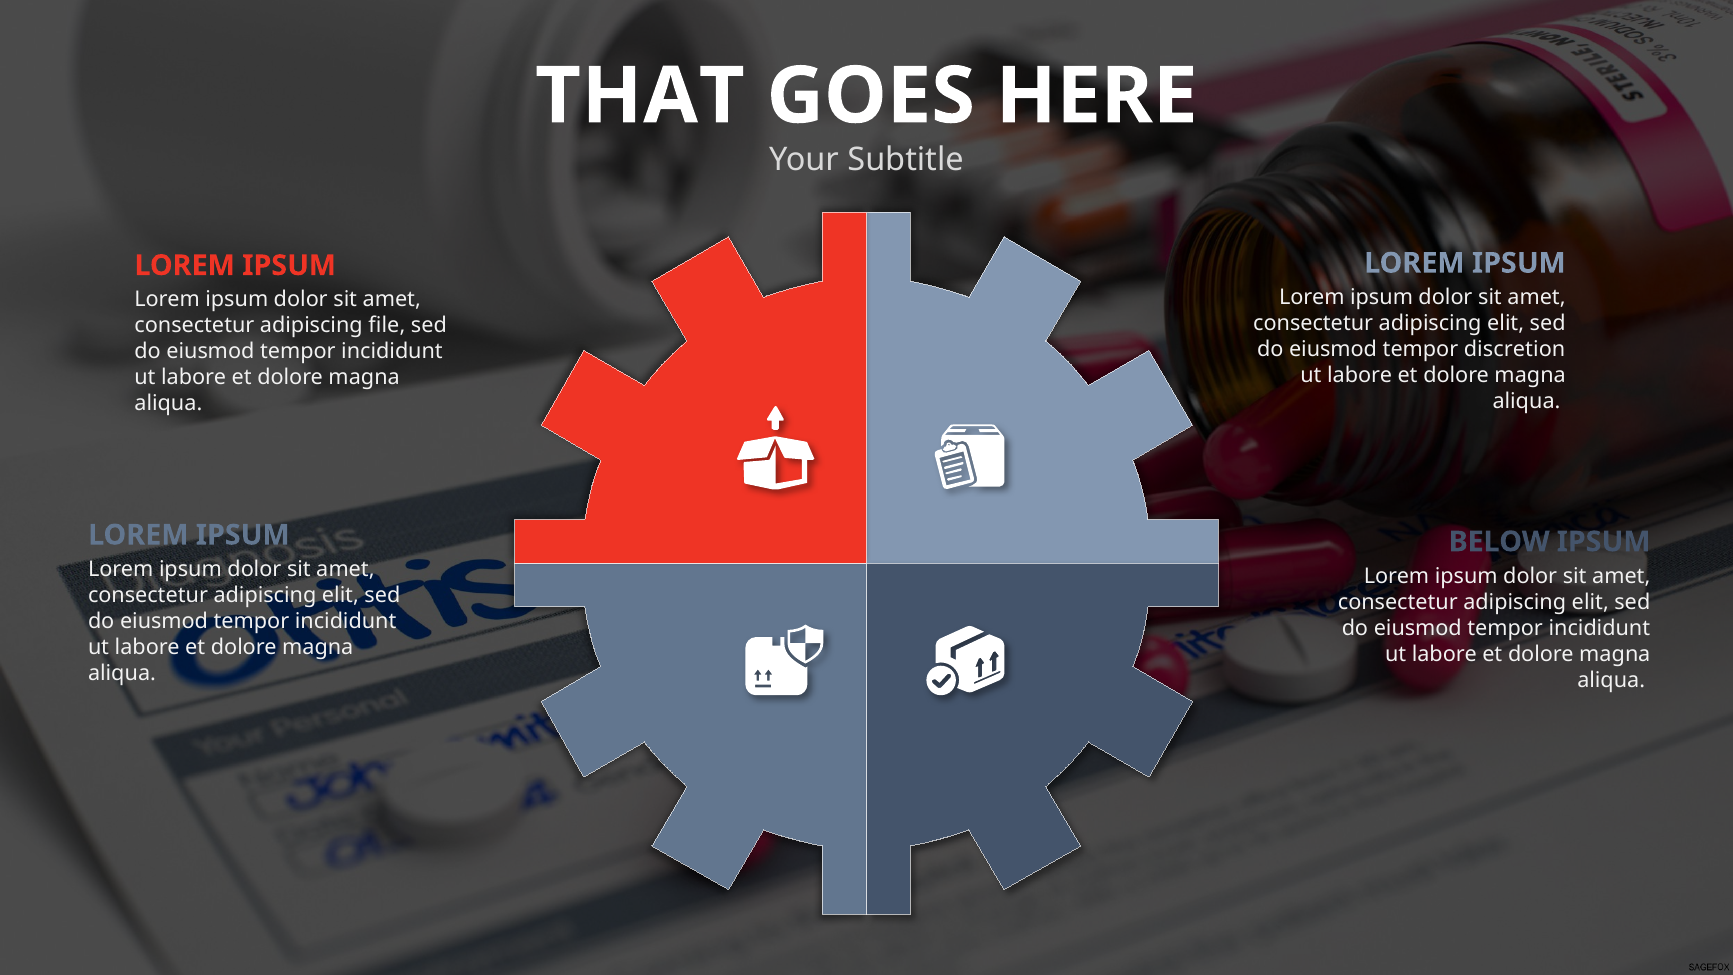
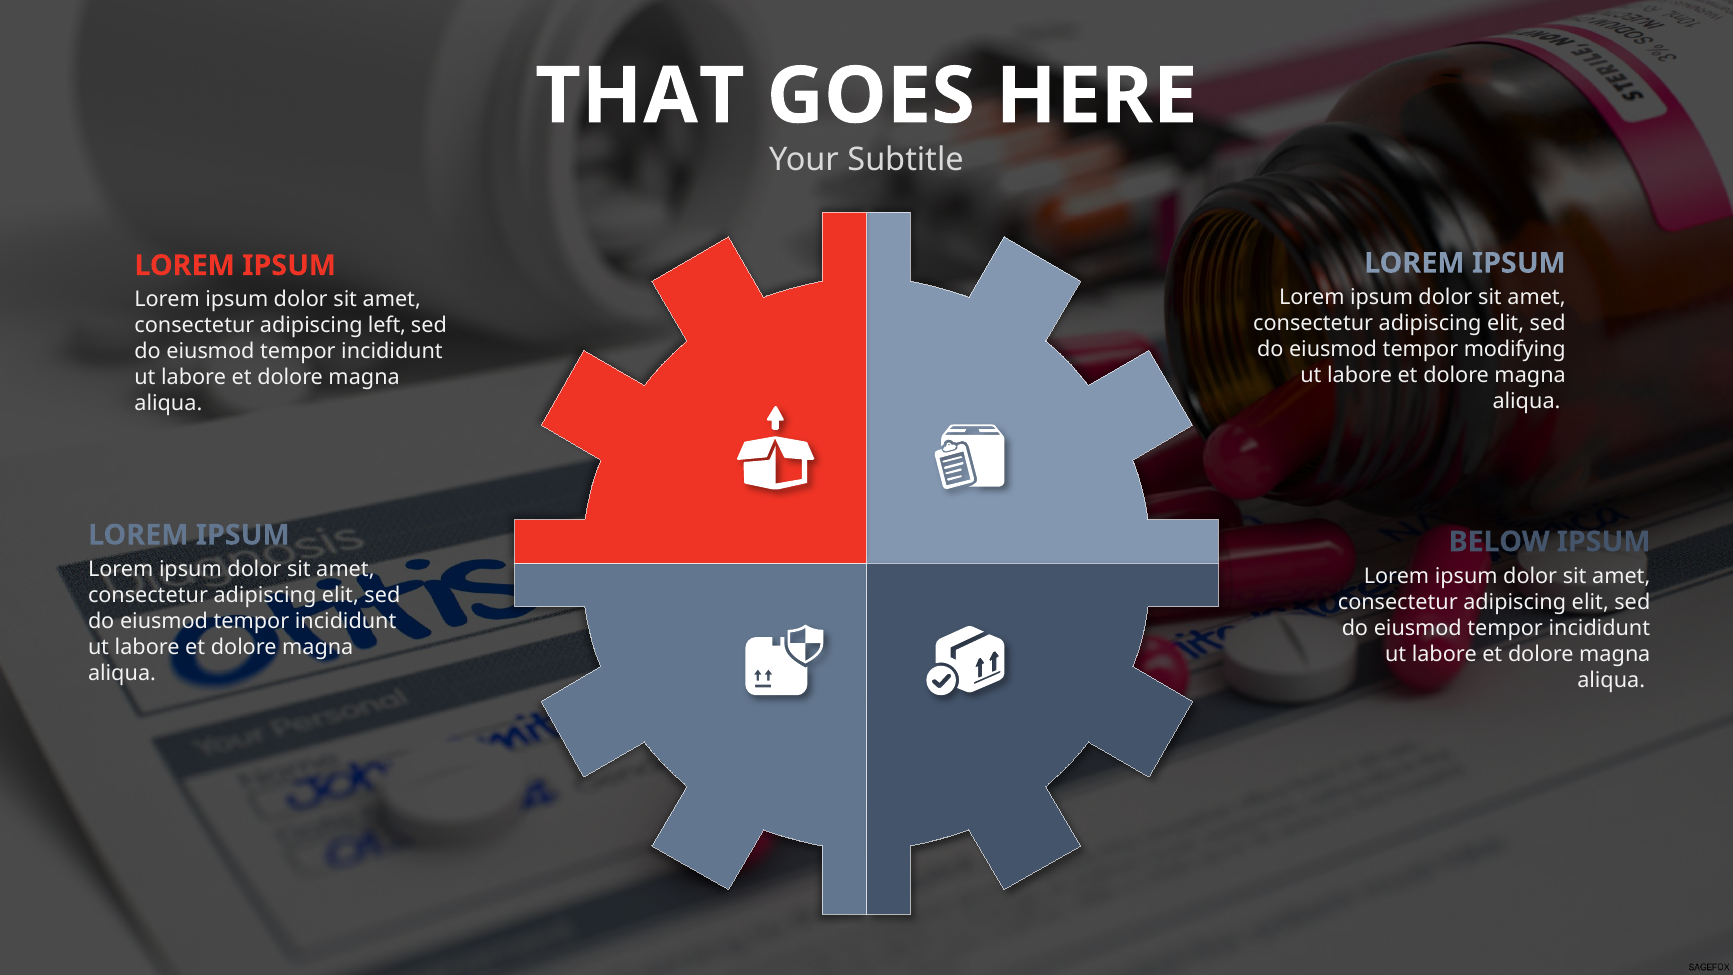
file: file -> left
discretion: discretion -> modifying
